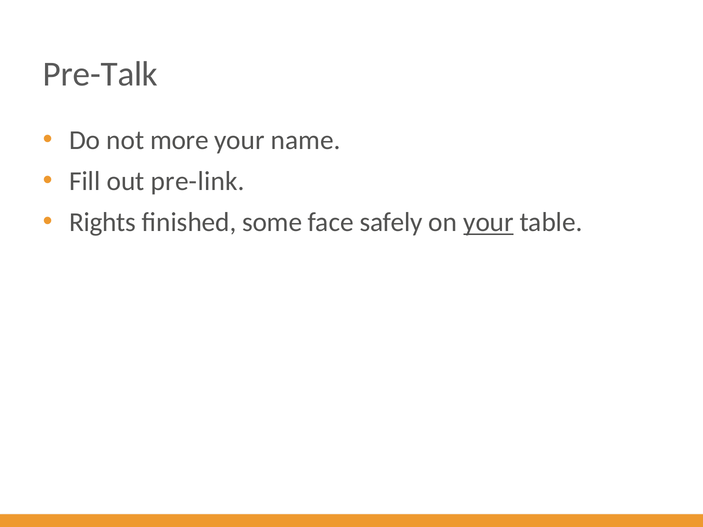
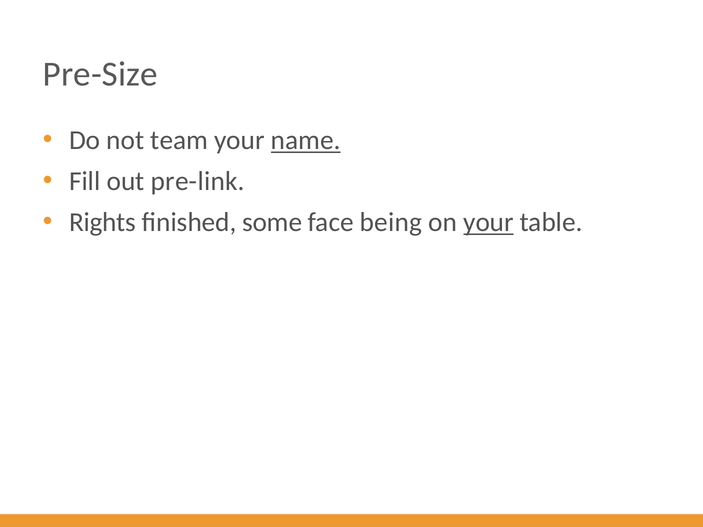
Pre-Talk: Pre-Talk -> Pre-Size
more: more -> team
name underline: none -> present
safely: safely -> being
